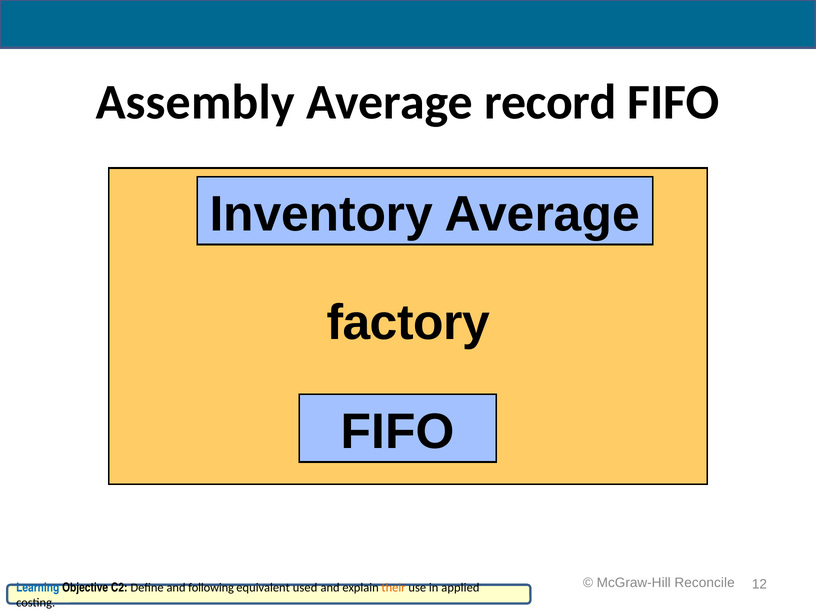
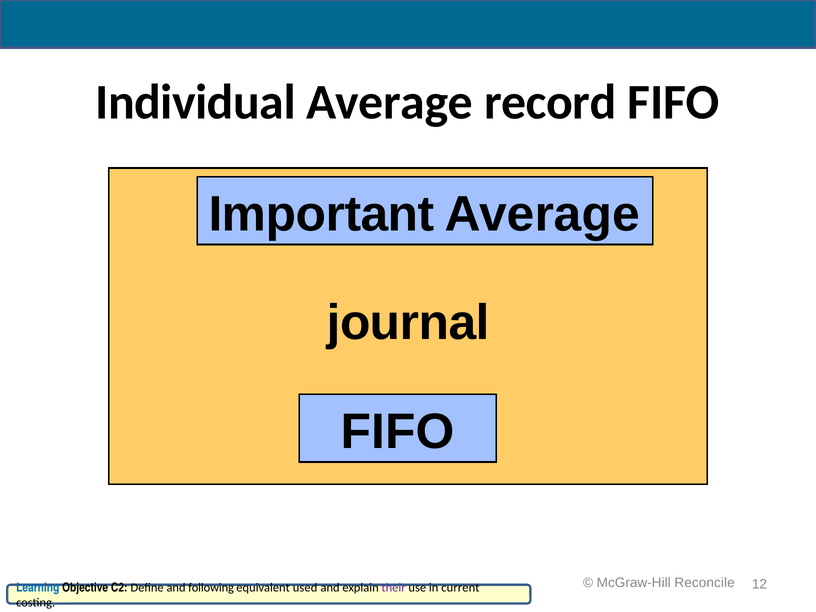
Assembly: Assembly -> Individual
Inventory: Inventory -> Important
factory: factory -> journal
their colour: orange -> purple
applied: applied -> current
